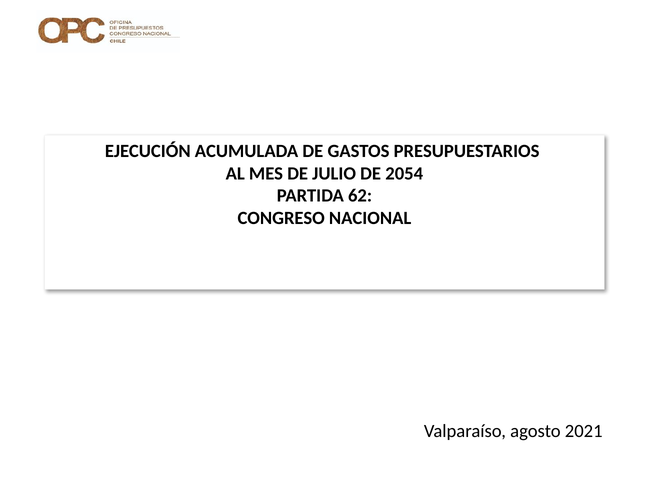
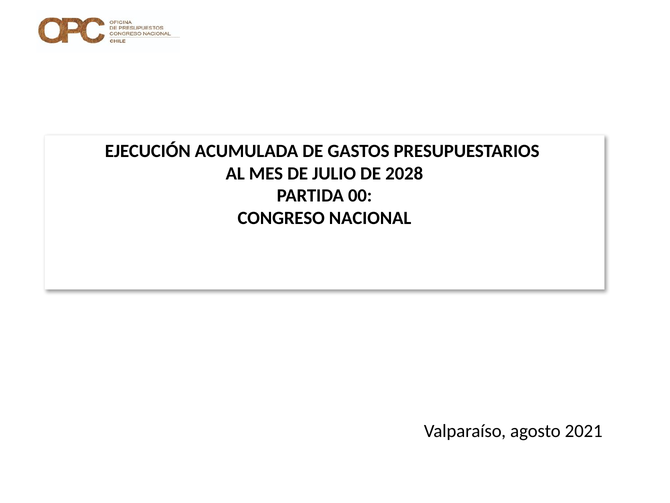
2054: 2054 -> 2028
62: 62 -> 00
